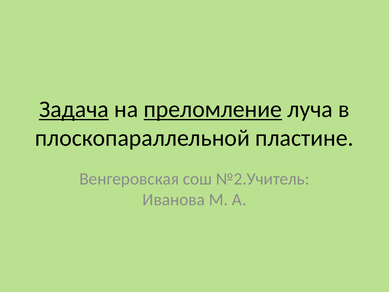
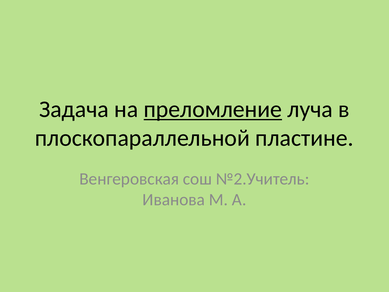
Задача underline: present -> none
